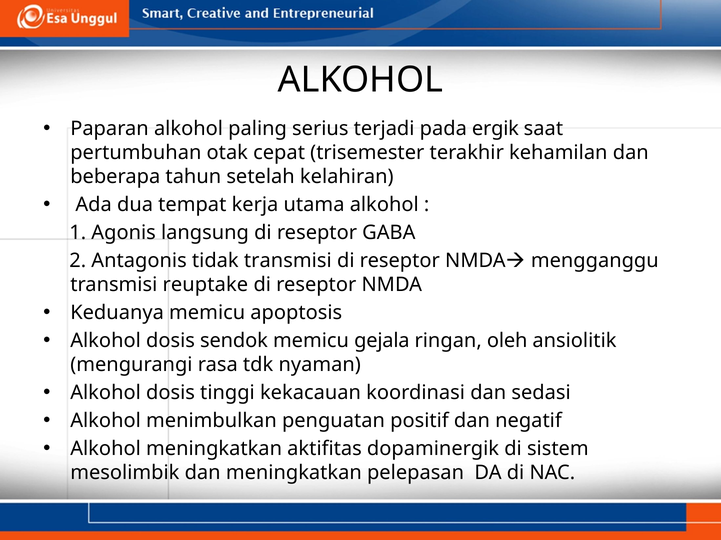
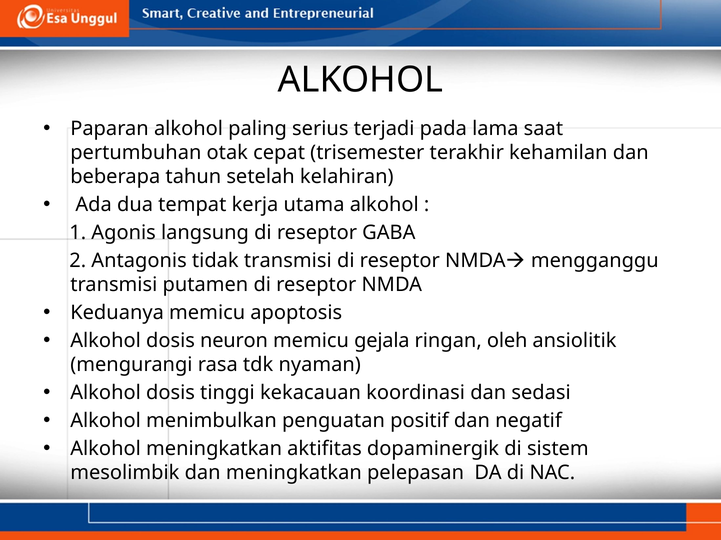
ergik: ergik -> lama
reuptake: reuptake -> putamen
sendok: sendok -> neuron
